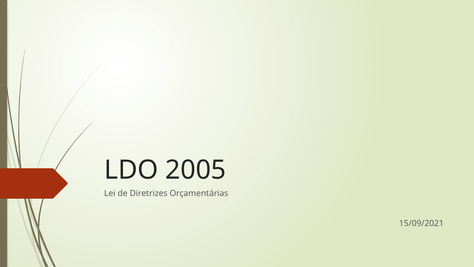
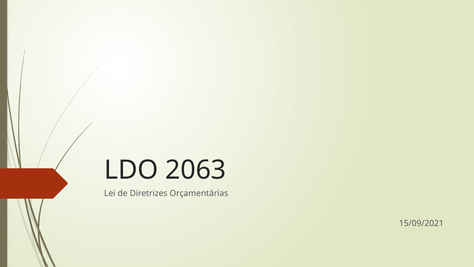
2005: 2005 -> 2063
